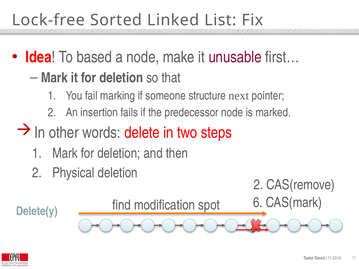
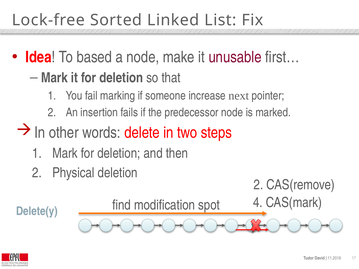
structure: structure -> increase
6: 6 -> 4
